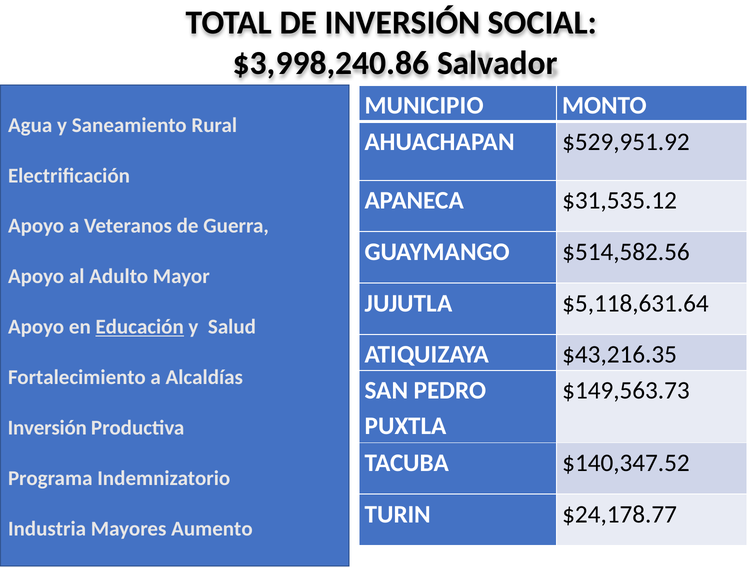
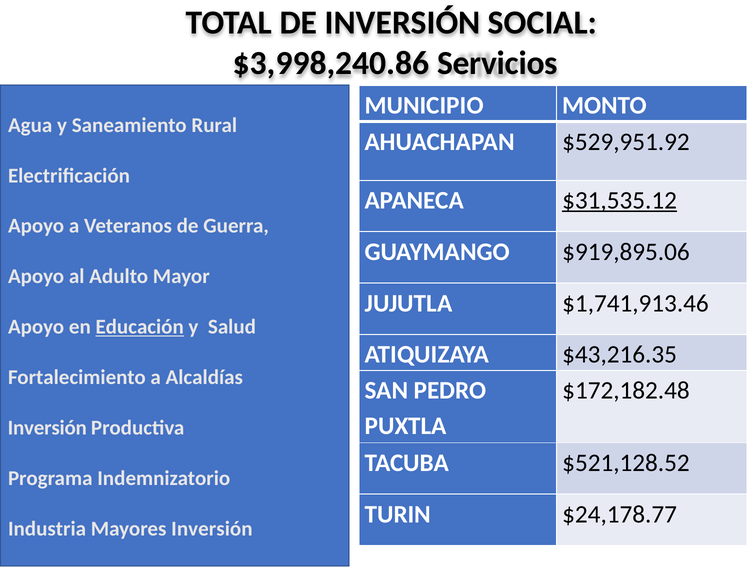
Salvador: Salvador -> Servicios
$31,535.12 underline: none -> present
$514,582.56: $514,582.56 -> $919,895.06
$5,118,631.64: $5,118,631.64 -> $1,741,913.46
$149,563.73: $149,563.73 -> $172,182.48
$140,347.52: $140,347.52 -> $521,128.52
Mayores Aumento: Aumento -> Inversión
